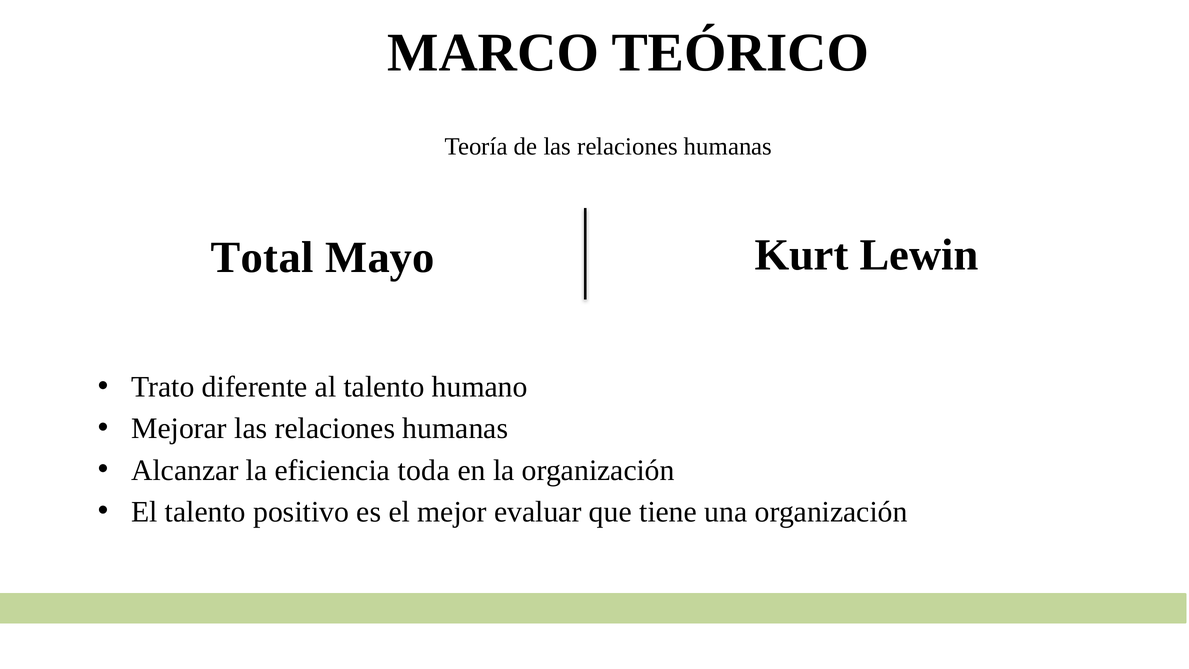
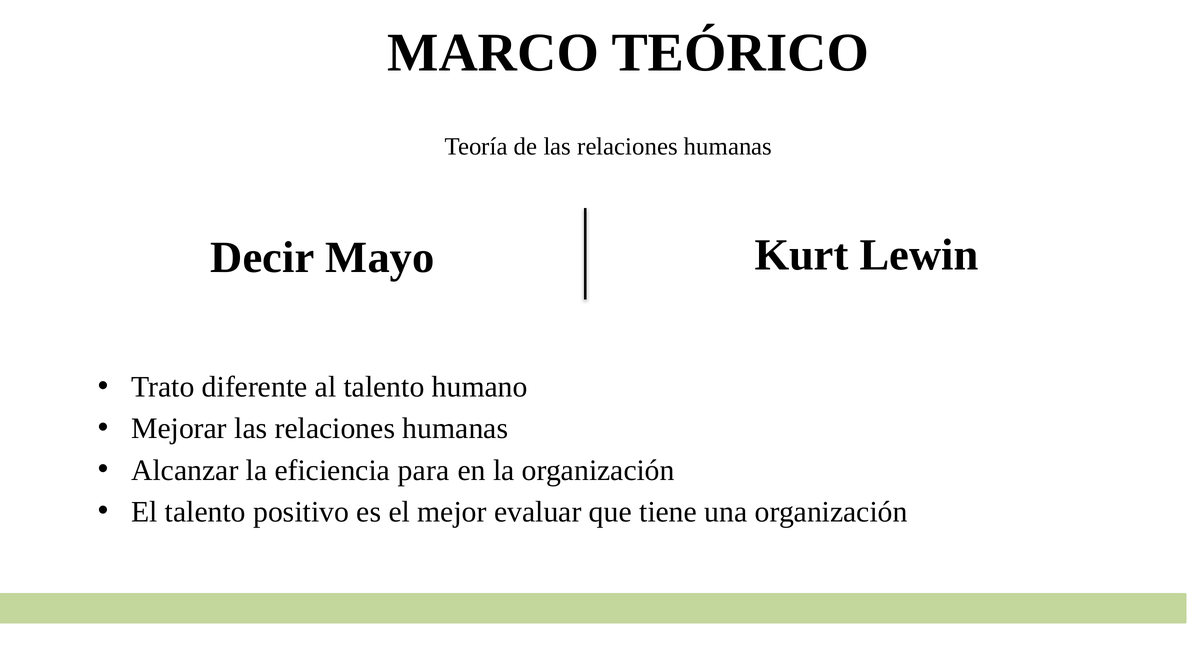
Total: Total -> Decir
toda: toda -> para
